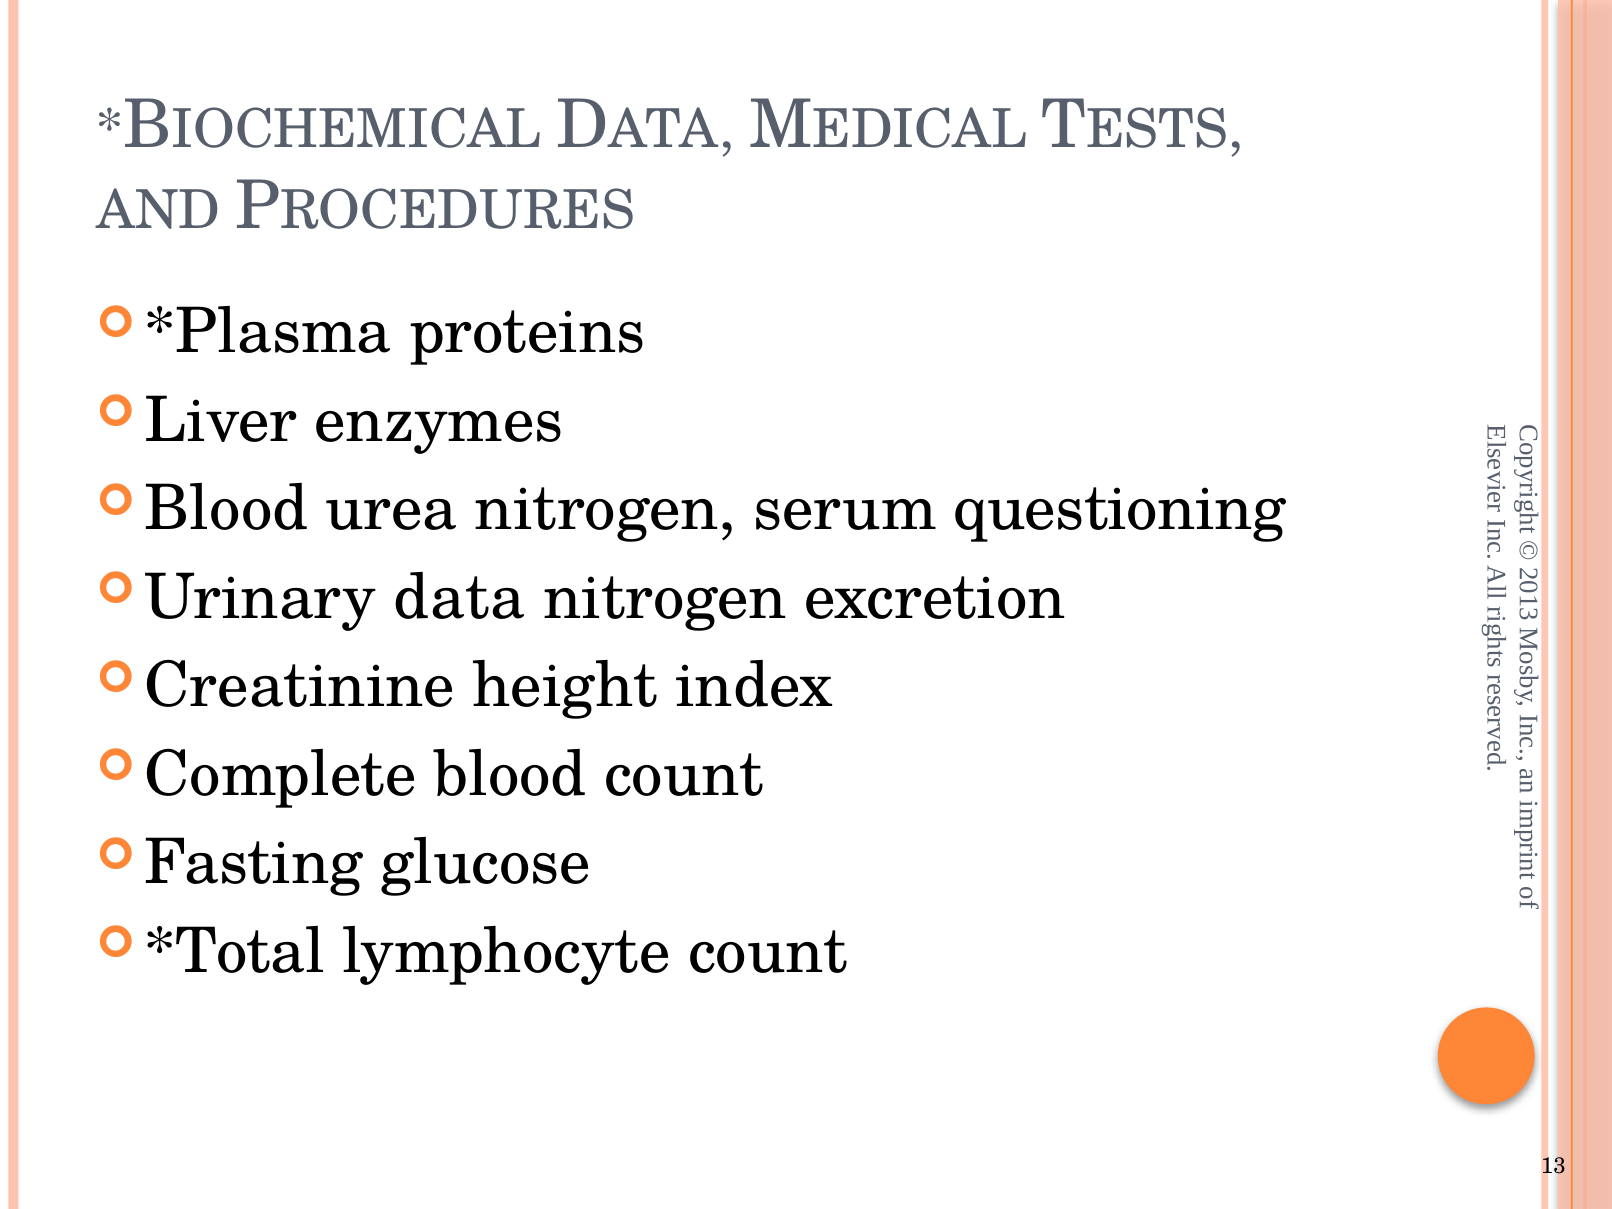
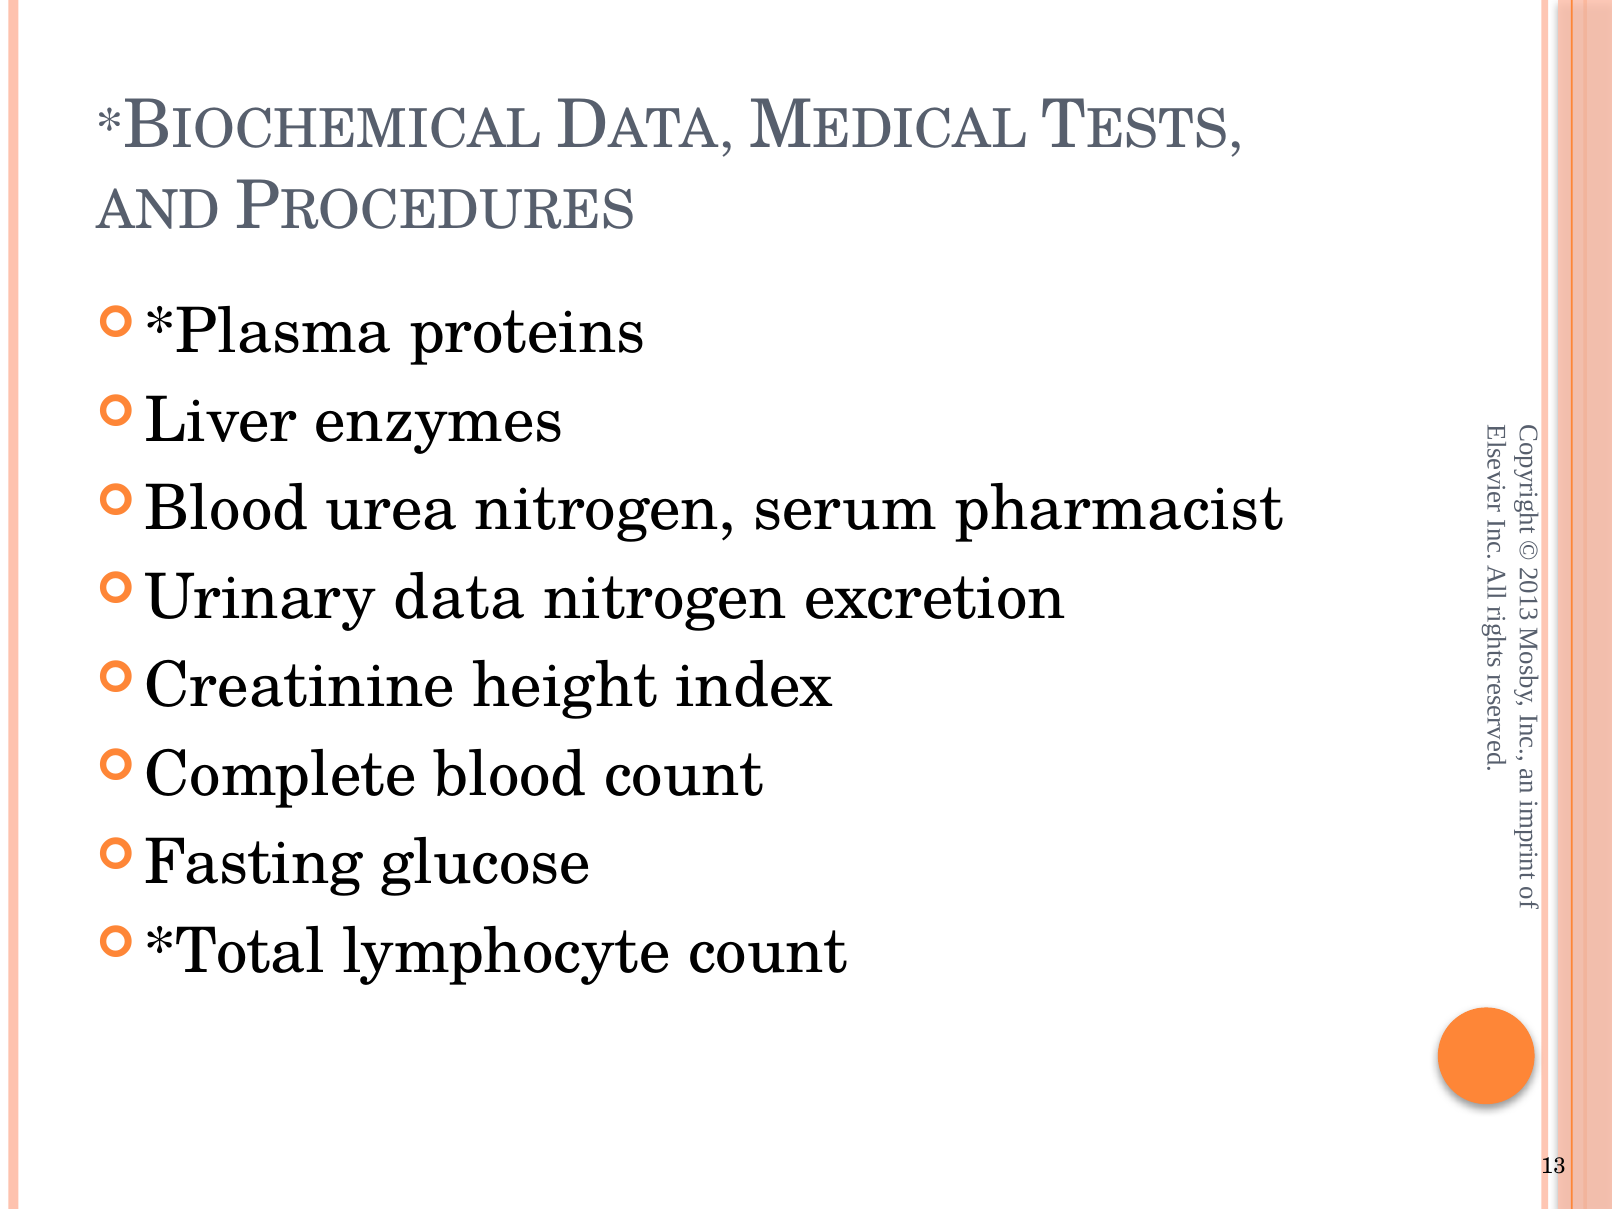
questioning: questioning -> pharmacist
